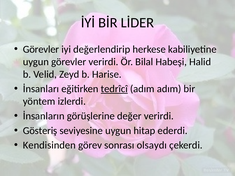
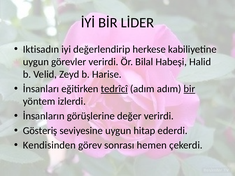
Görevler at (41, 49): Görevler -> Iktisadın
bir underline: none -> present
olsaydı: olsaydı -> hemen
